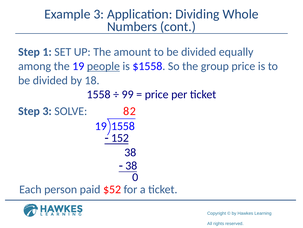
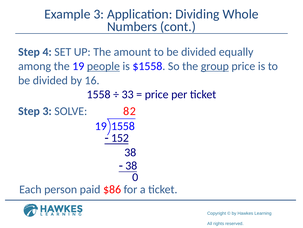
1: 1 -> 4
group underline: none -> present
18: 18 -> 16
99: 99 -> 33
$52: $52 -> $86
